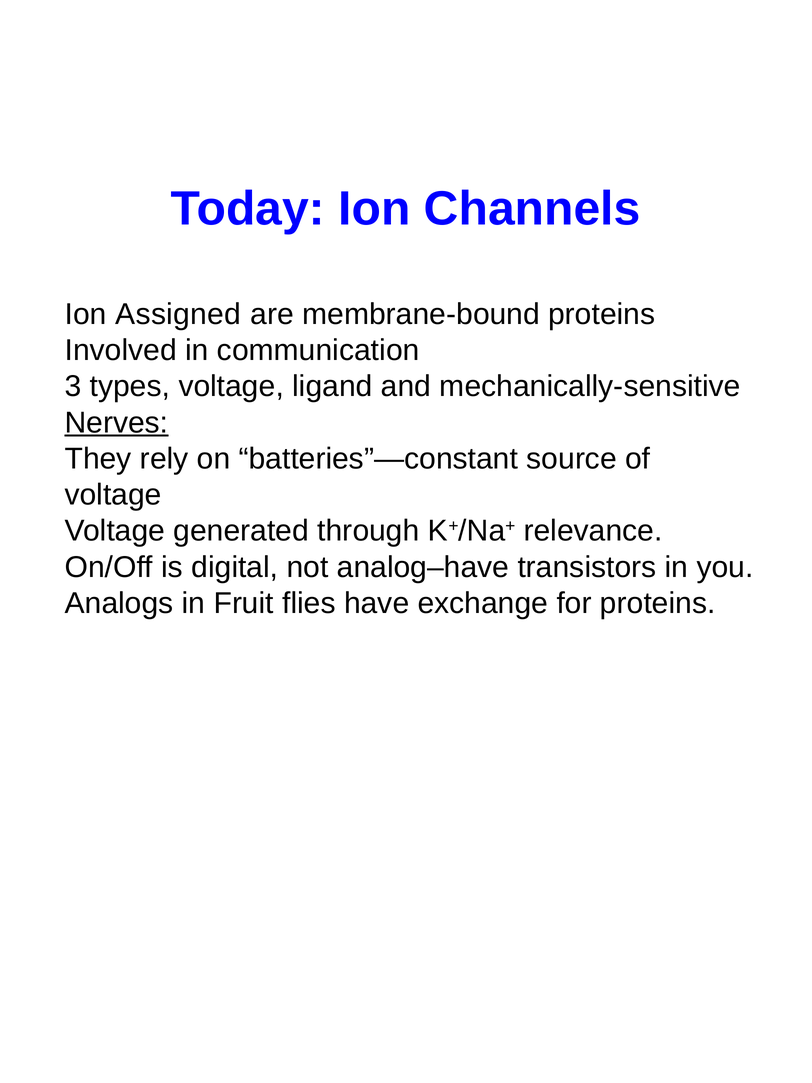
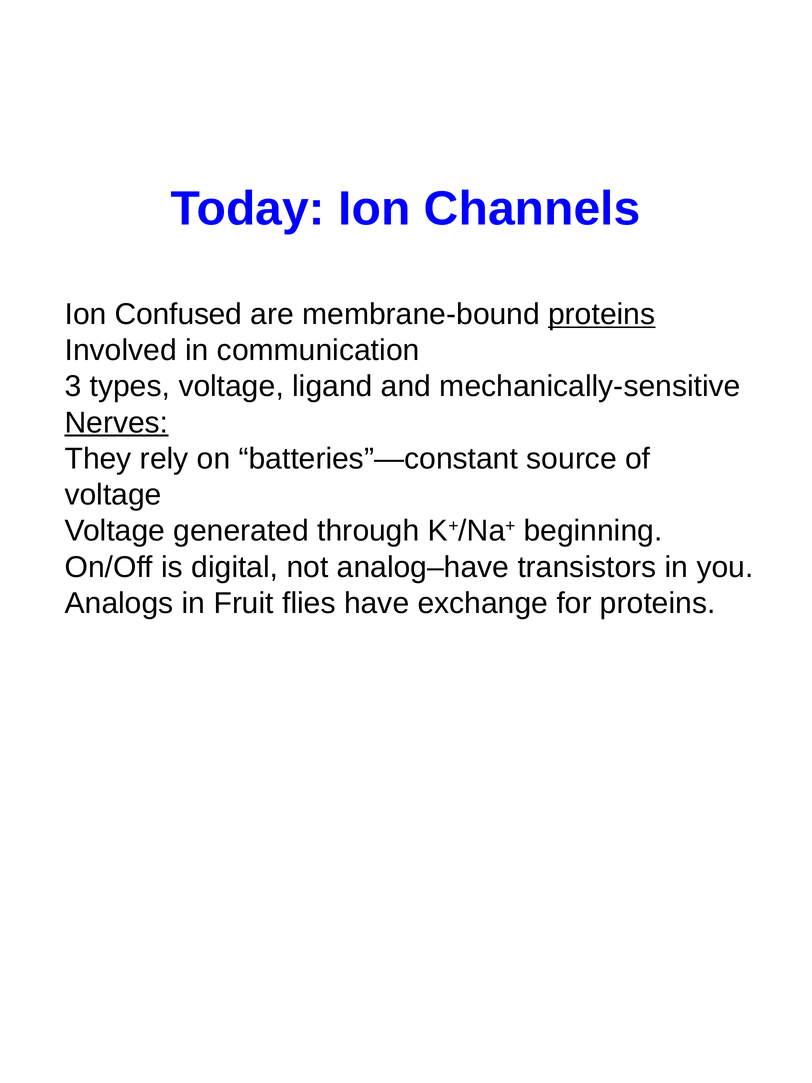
Assigned: Assigned -> Confused
proteins at (602, 314) underline: none -> present
relevance: relevance -> beginning
